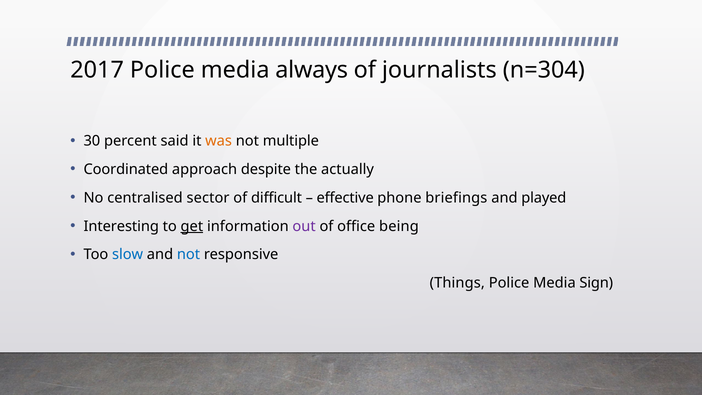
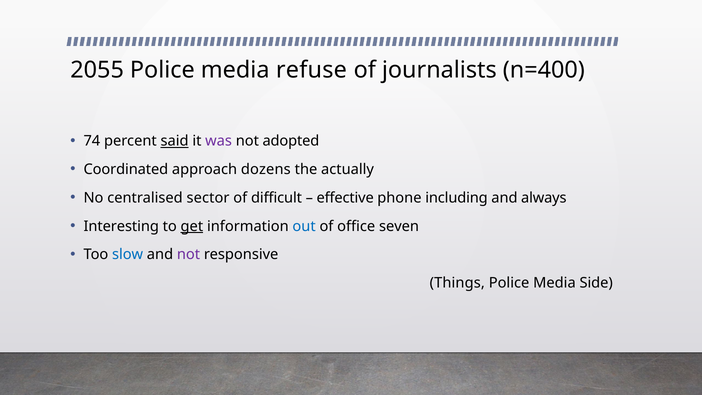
2017: 2017 -> 2055
always: always -> refuse
n=304: n=304 -> n=400
30: 30 -> 74
said underline: none -> present
was colour: orange -> purple
multiple: multiple -> adopted
despite: despite -> dozens
briefings: briefings -> including
played: played -> always
out colour: purple -> blue
being: being -> seven
not at (189, 255) colour: blue -> purple
Sign: Sign -> Side
